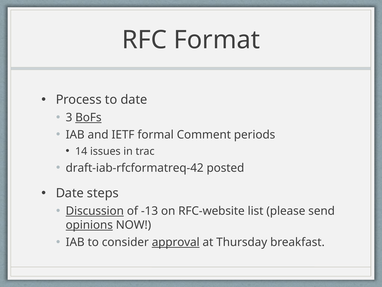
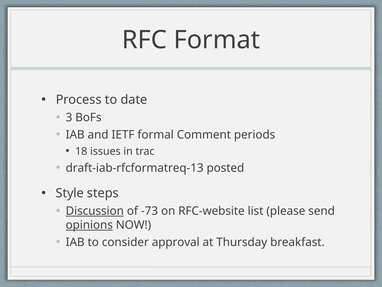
BoFs underline: present -> none
14: 14 -> 18
draft-iab-rfcformatreq-42: draft-iab-rfcformatreq-42 -> draft-iab-rfcformatreq-13
Date at (70, 193): Date -> Style
-13: -13 -> -73
approval underline: present -> none
